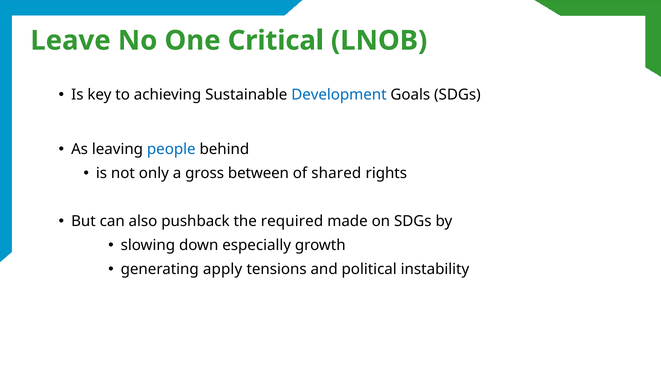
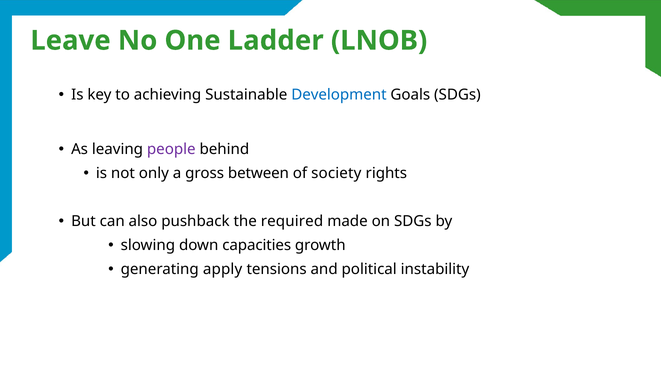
Critical: Critical -> Ladder
people colour: blue -> purple
shared: shared -> society
especially: especially -> capacities
